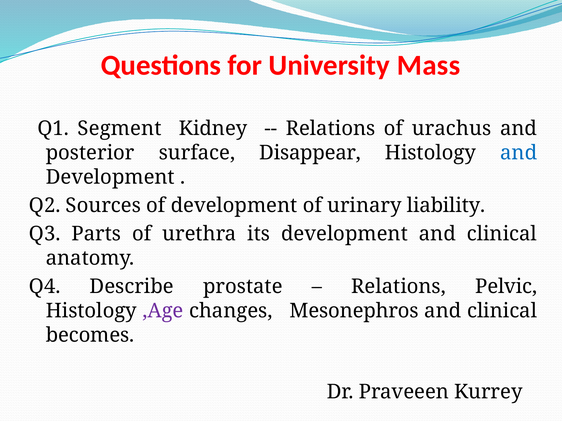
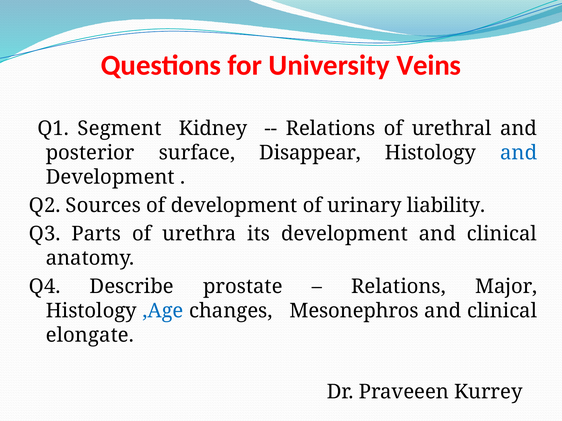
Mass: Mass -> Veins
urachus: urachus -> urethral
Pelvic: Pelvic -> Major
,Age colour: purple -> blue
becomes: becomes -> elongate
